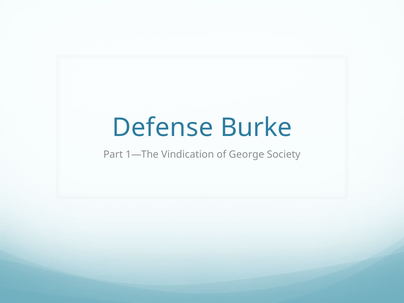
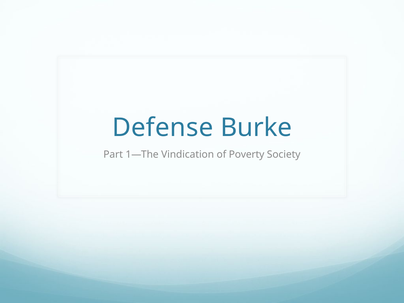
George: George -> Poverty
